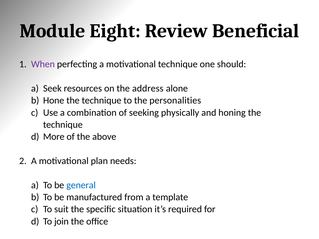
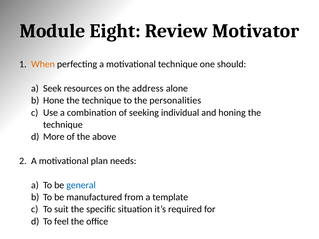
Beneficial: Beneficial -> Motivator
When colour: purple -> orange
physically: physically -> individual
join: join -> feel
